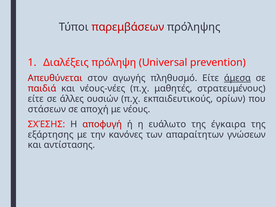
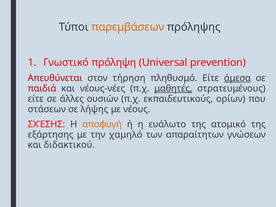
παρεμβάσεων colour: red -> orange
Διαλέξεις: Διαλέξεις -> Γνωστικό
αγωγής: αγωγής -> τήρηση
μαθητές underline: none -> present
αποχή: αποχή -> λήψης
αποφυγή colour: red -> orange
έγκαιρα: έγκαιρα -> ατομικό
κανόνες: κανόνες -> χαμηλό
αντίστασης: αντίστασης -> διδακτικού
